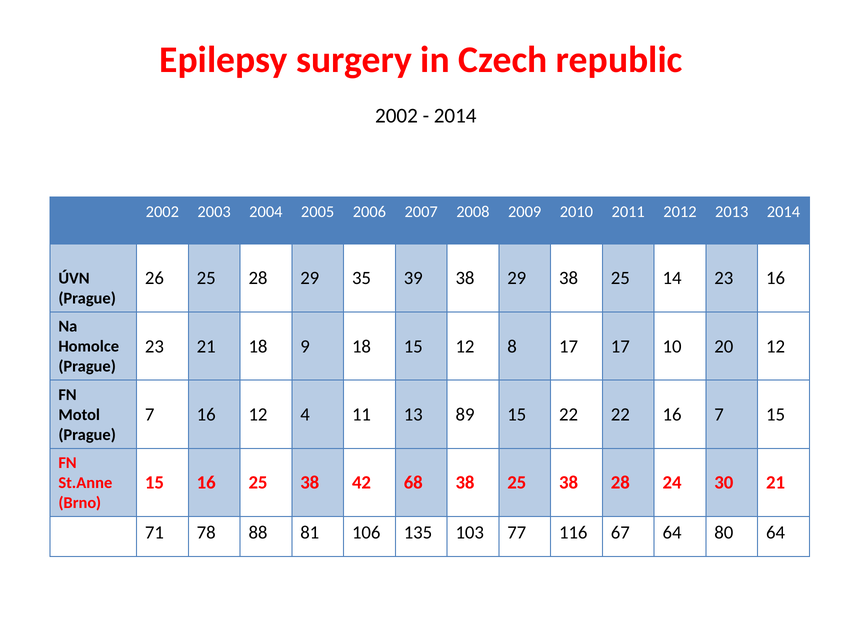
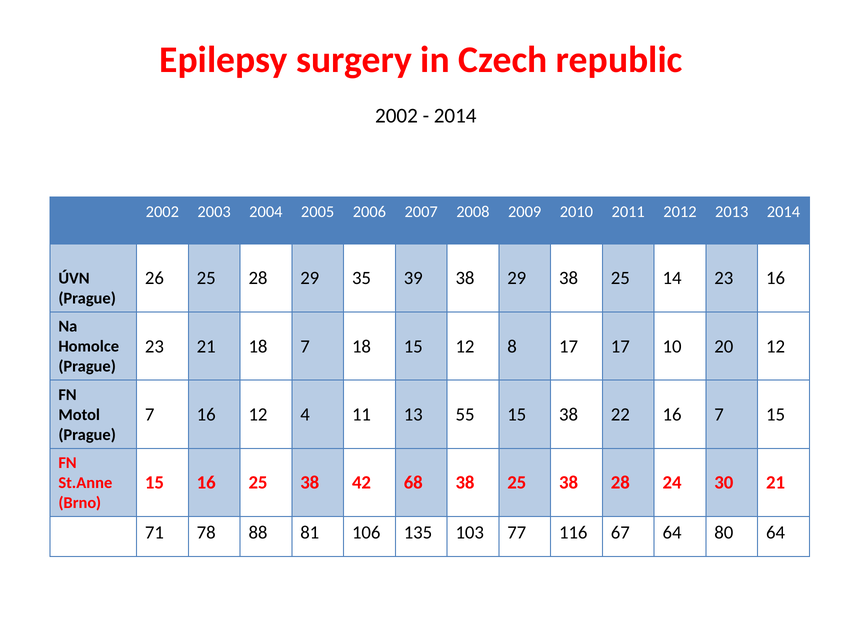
18 9: 9 -> 7
89: 89 -> 55
15 22: 22 -> 38
